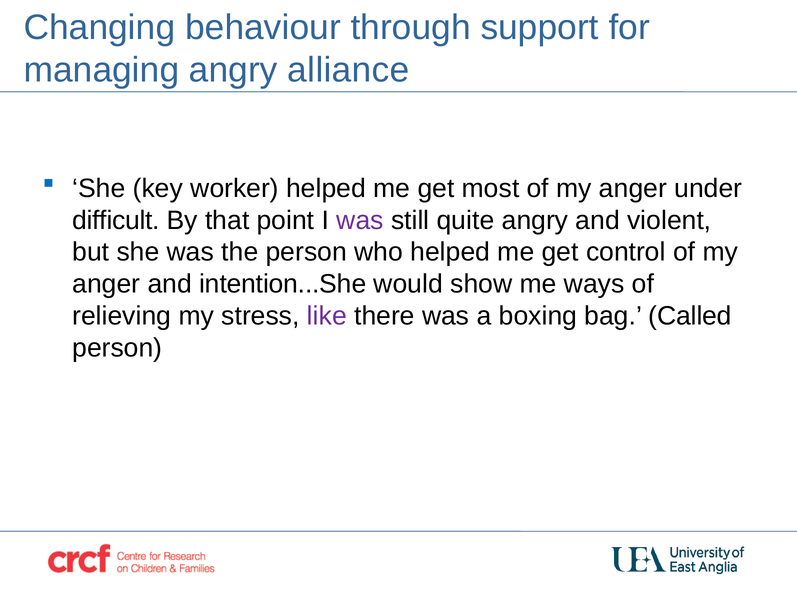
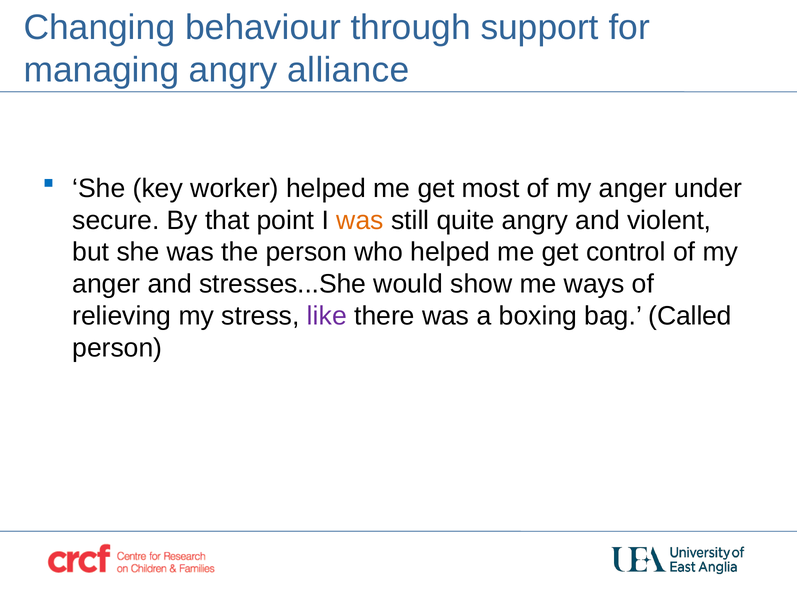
difficult: difficult -> secure
was at (360, 220) colour: purple -> orange
intention...She: intention...She -> stresses...She
